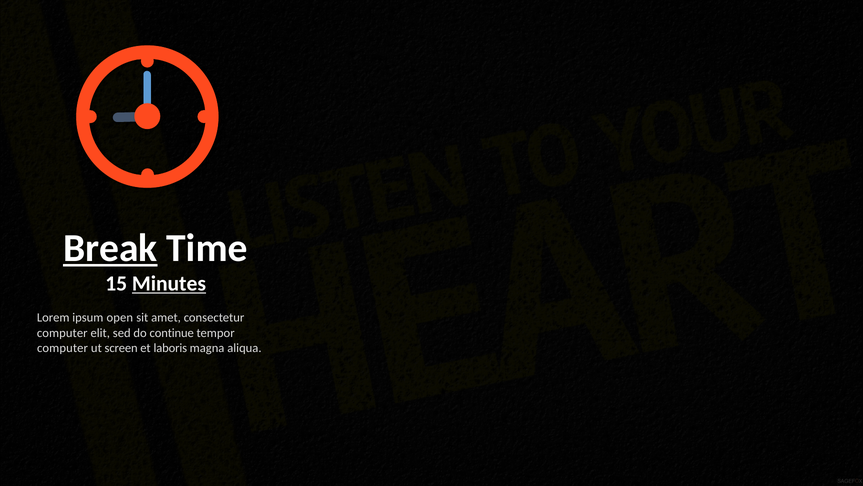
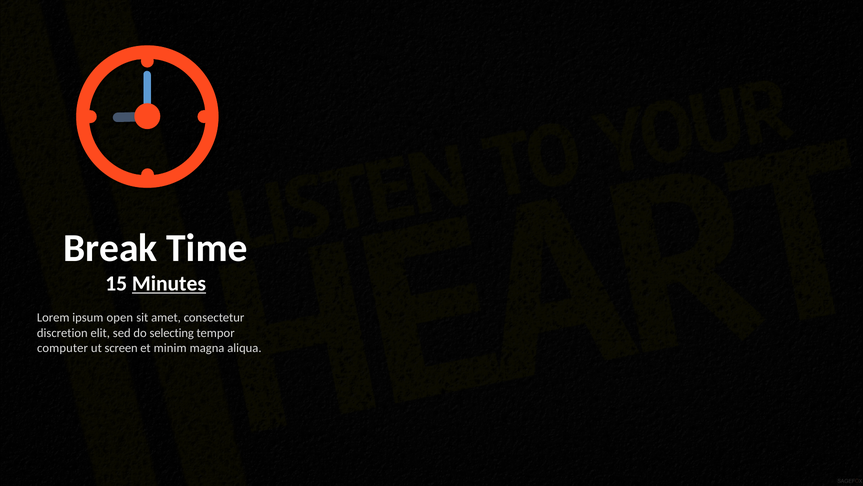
Break underline: present -> none
computer at (62, 332): computer -> discretion
continue: continue -> selecting
laboris: laboris -> minim
